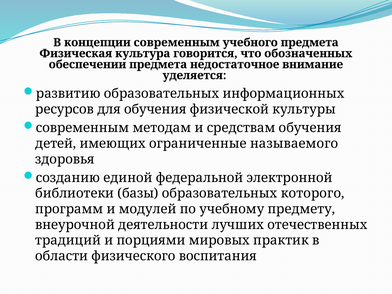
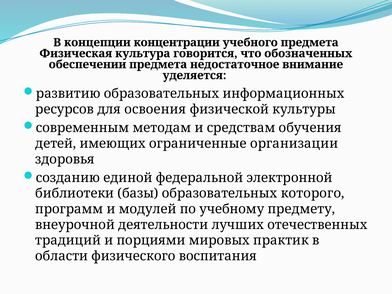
концепции современным: современным -> концентрации
для обучения: обучения -> освоения
называемого: называемого -> организации
